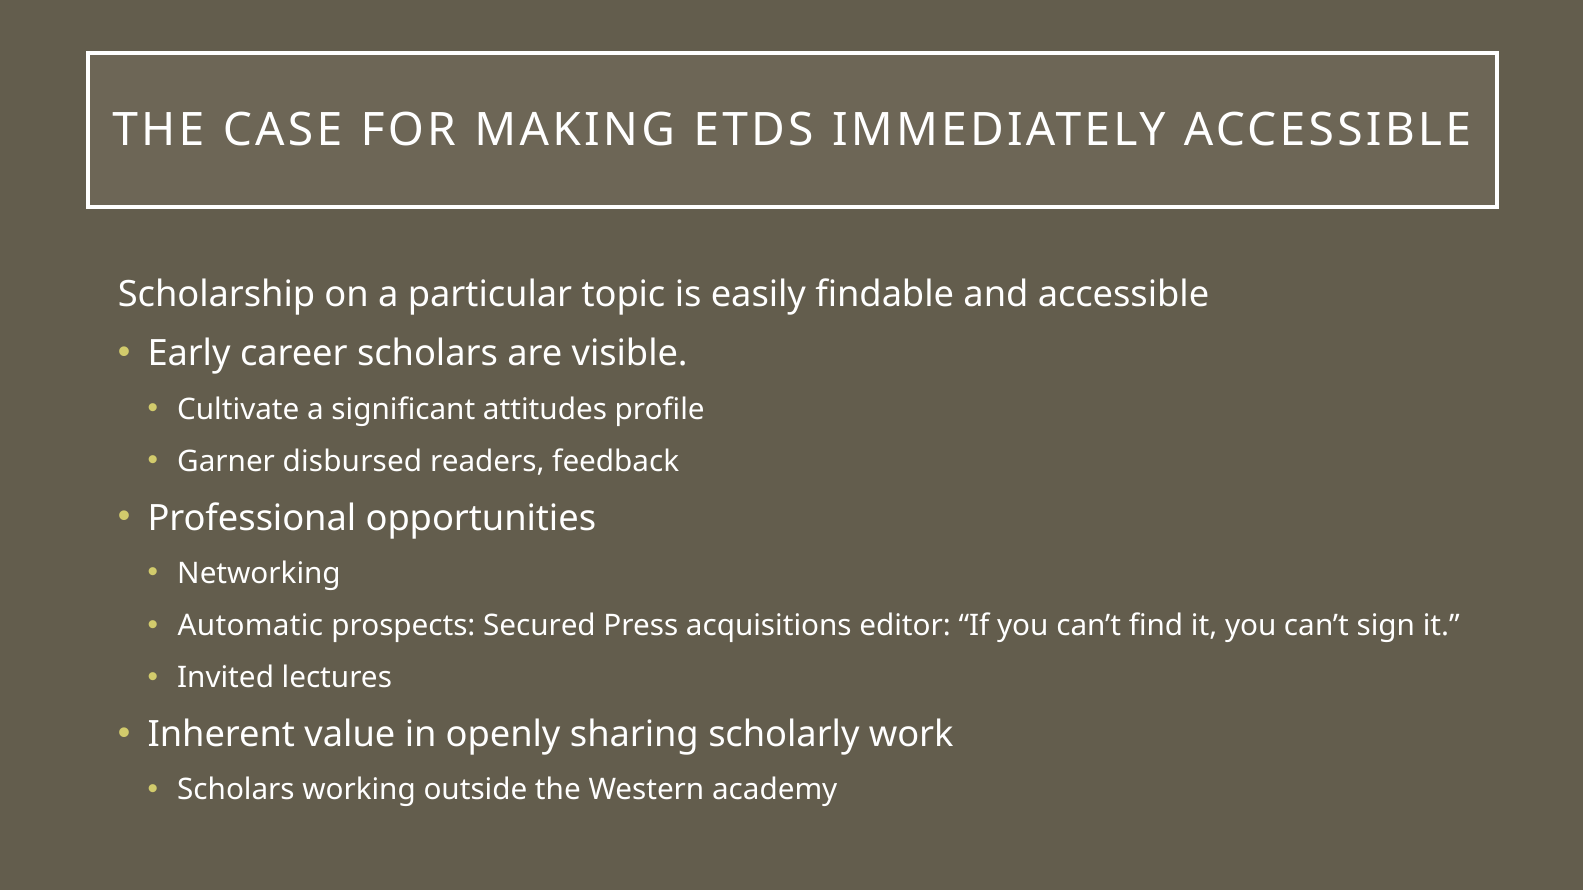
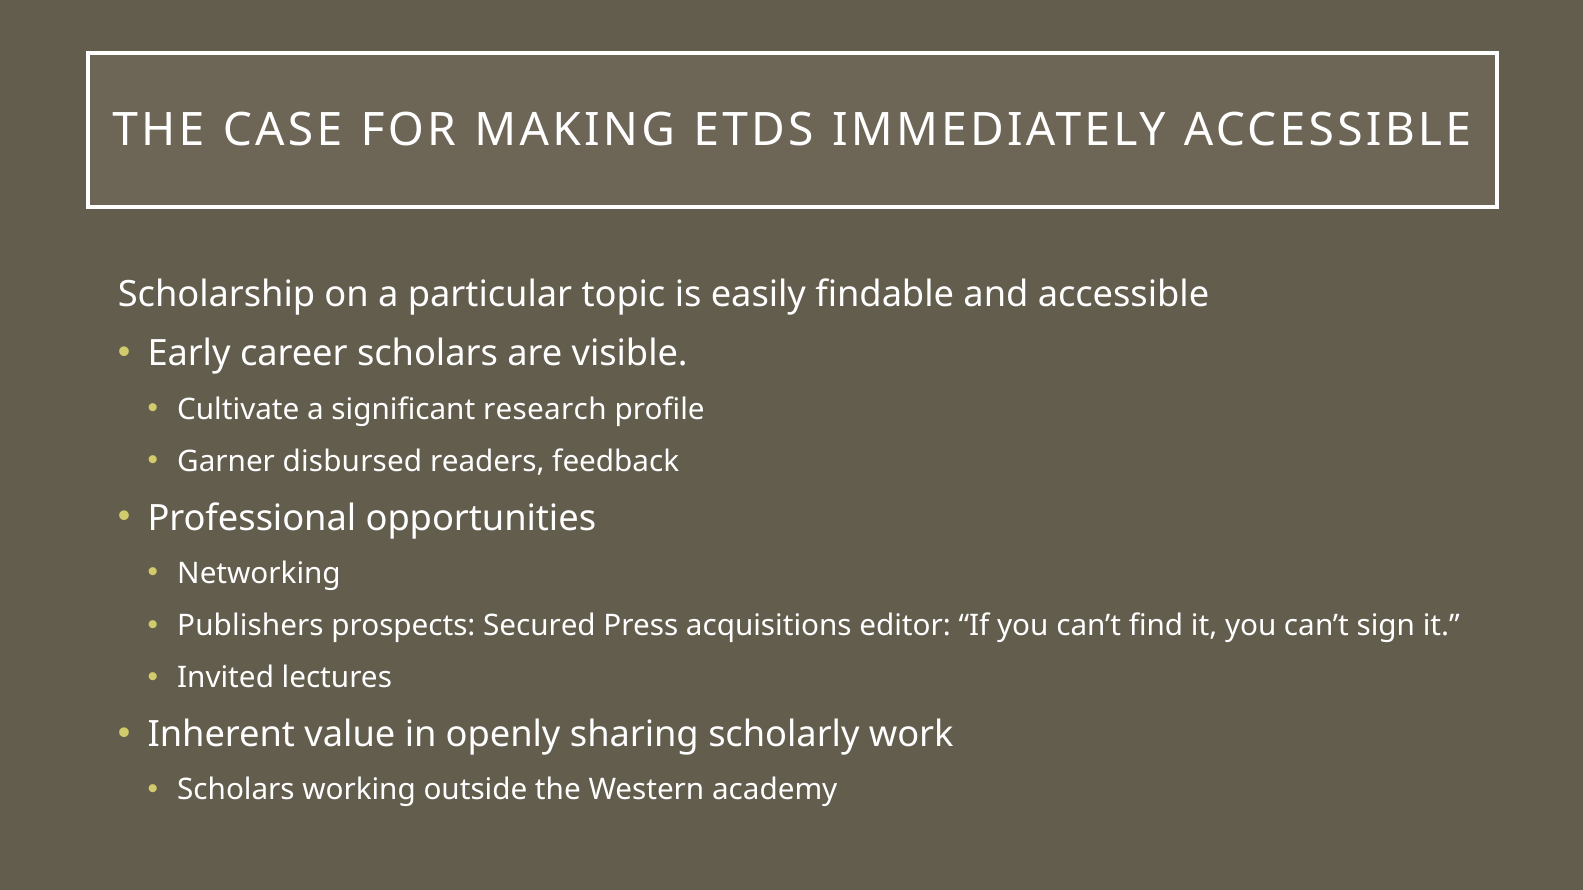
attitudes: attitudes -> research
Automatic: Automatic -> Publishers
